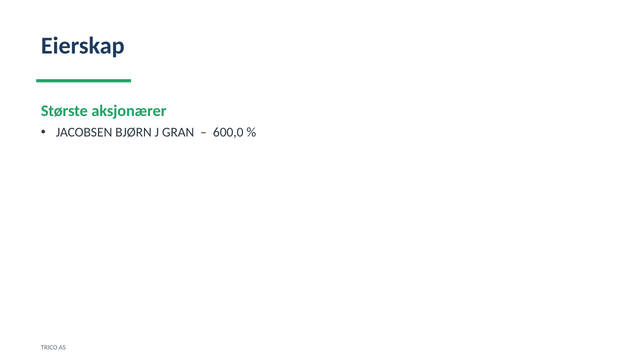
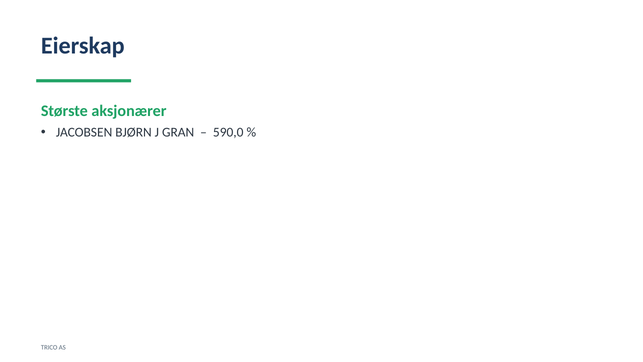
600,0: 600,0 -> 590,0
